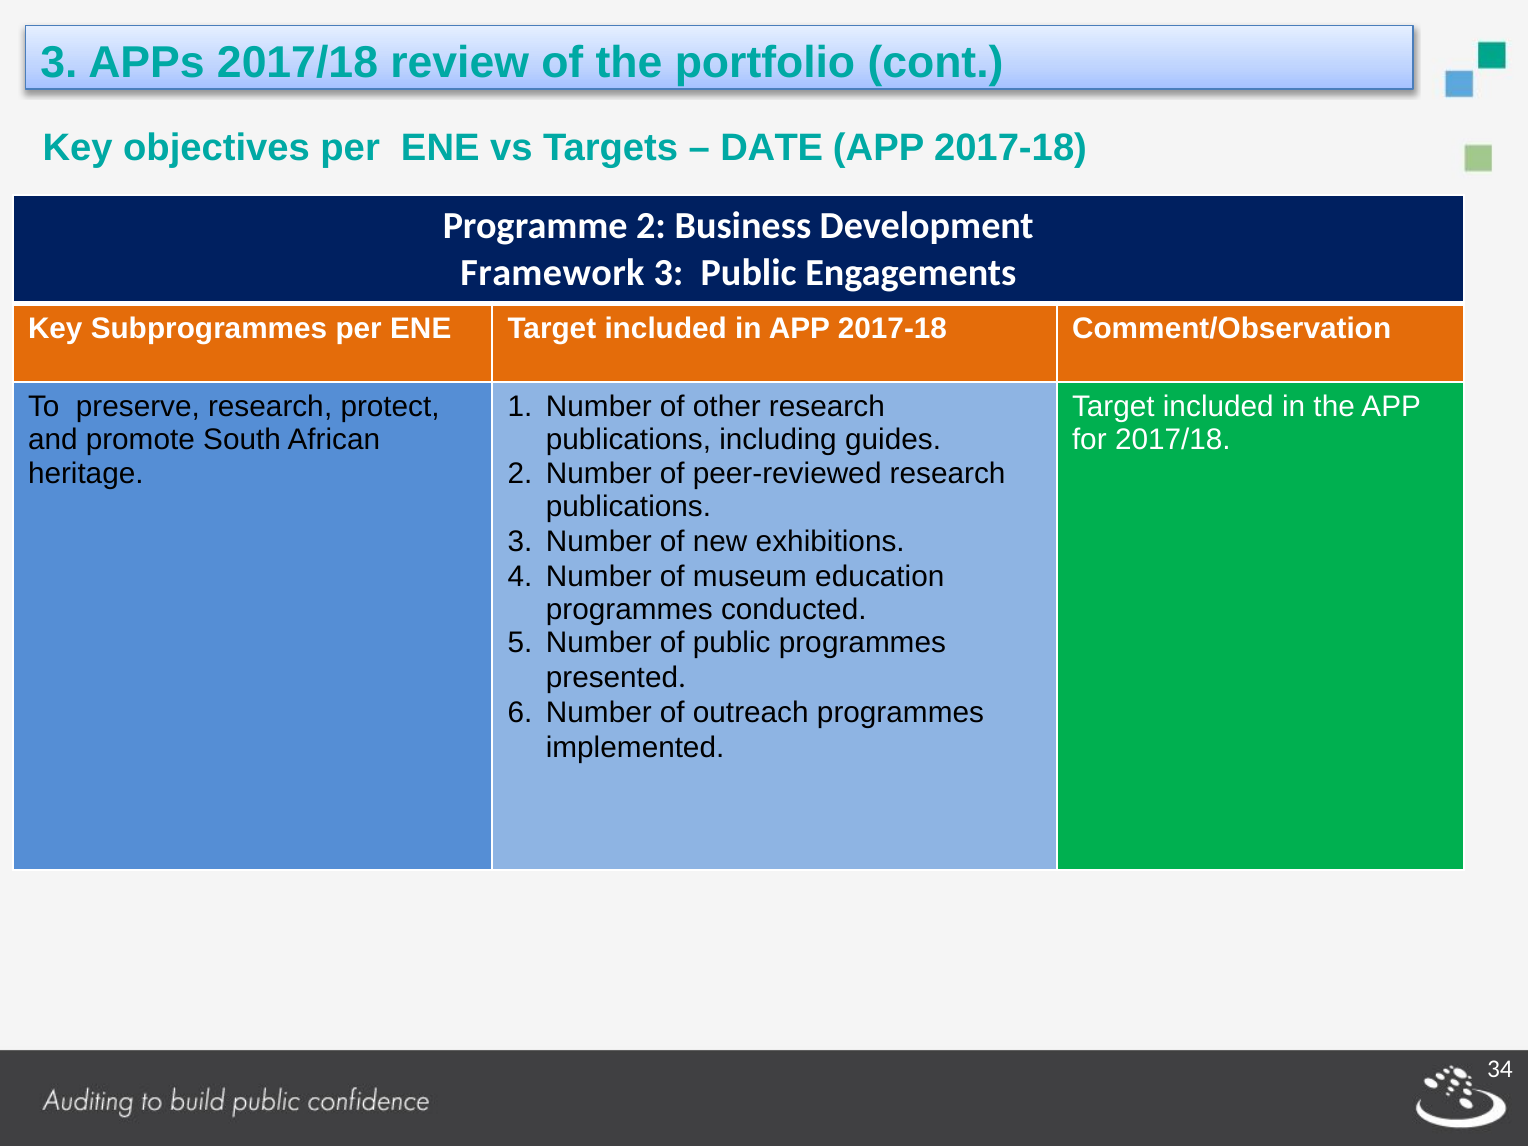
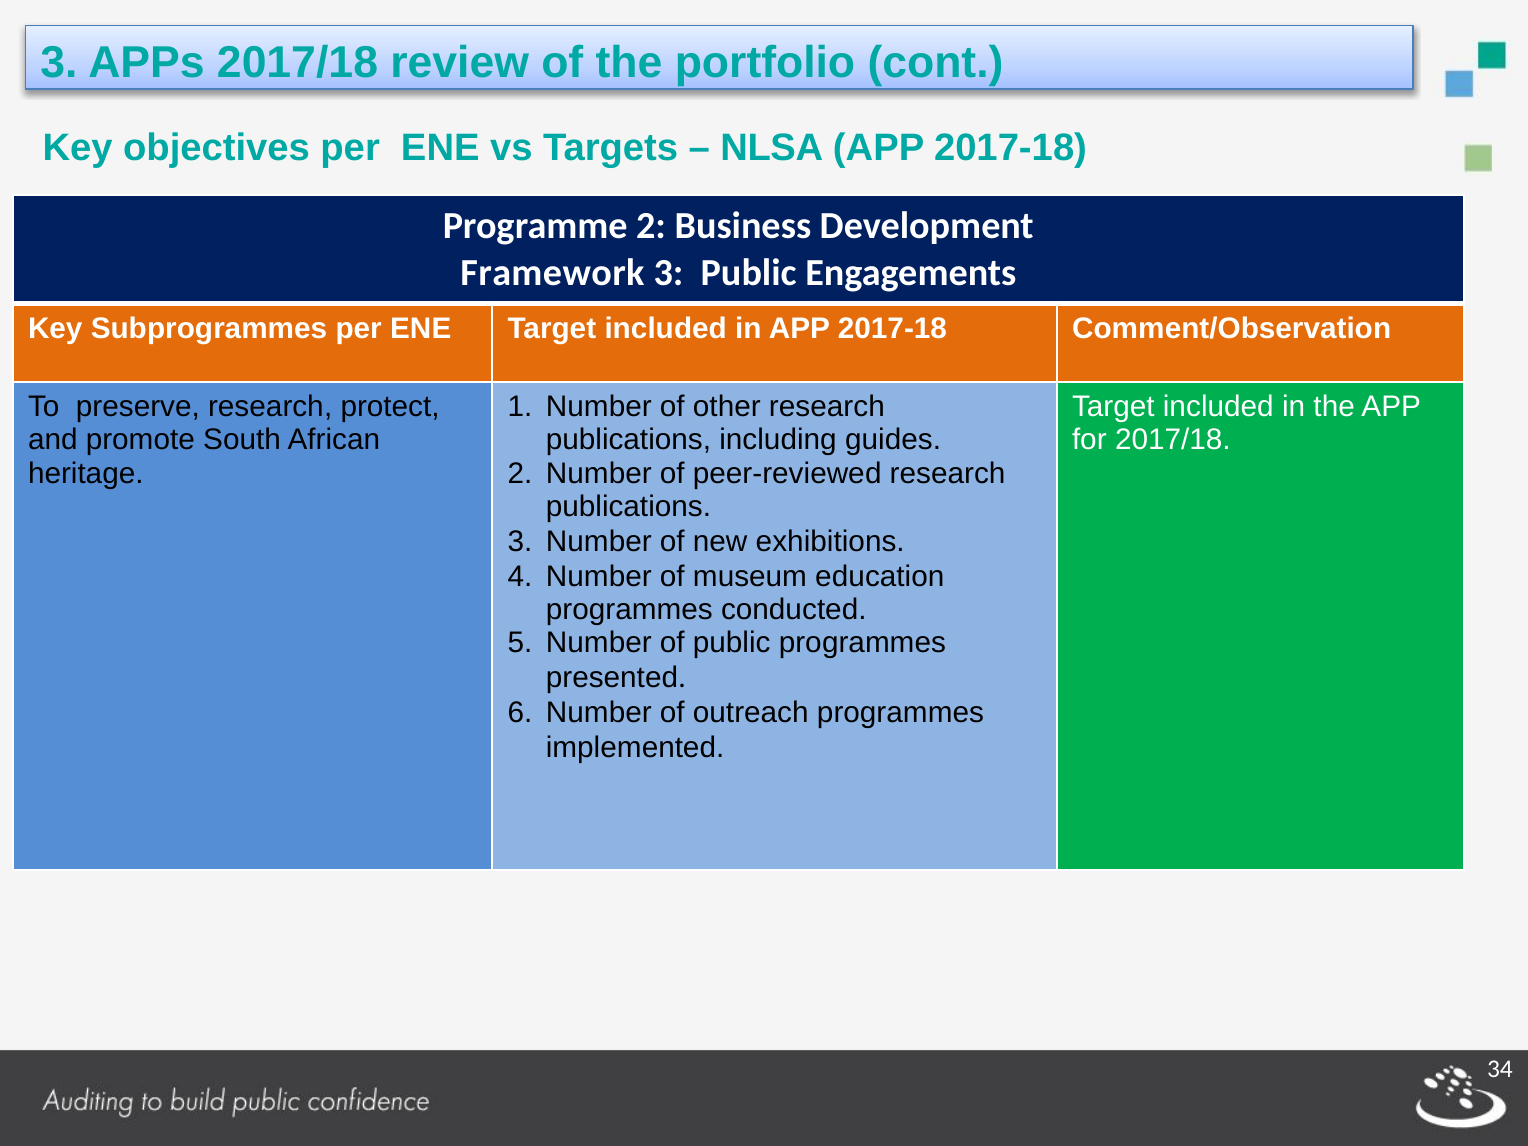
DATE: DATE -> NLSA
